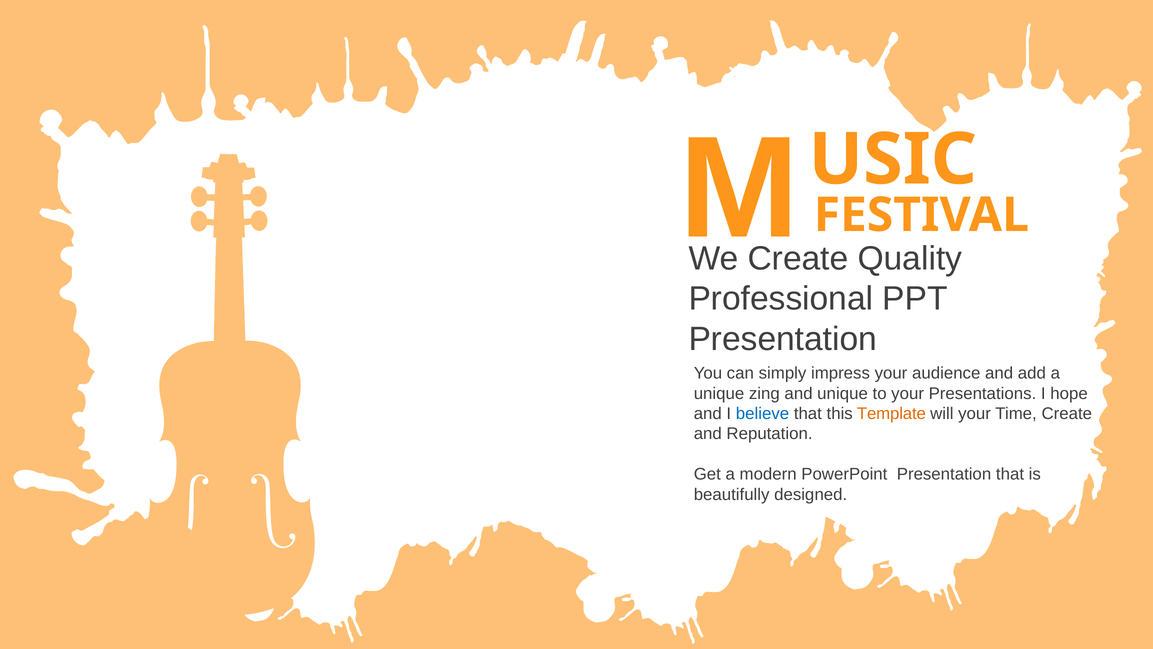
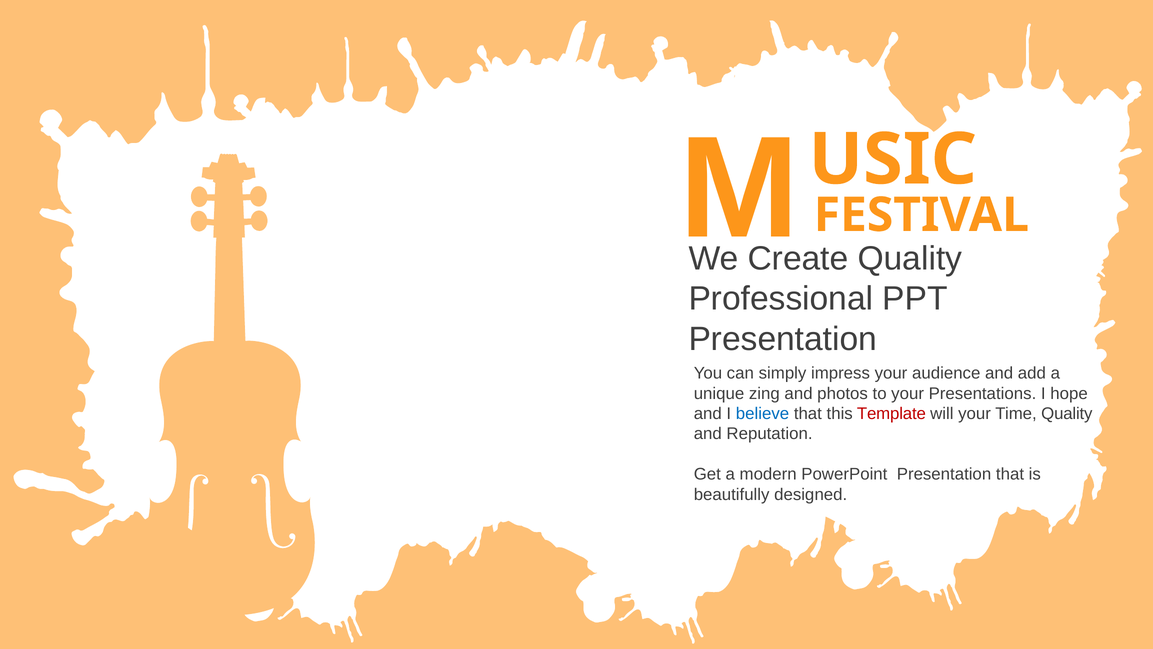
and unique: unique -> photos
Template colour: orange -> red
Time Create: Create -> Quality
